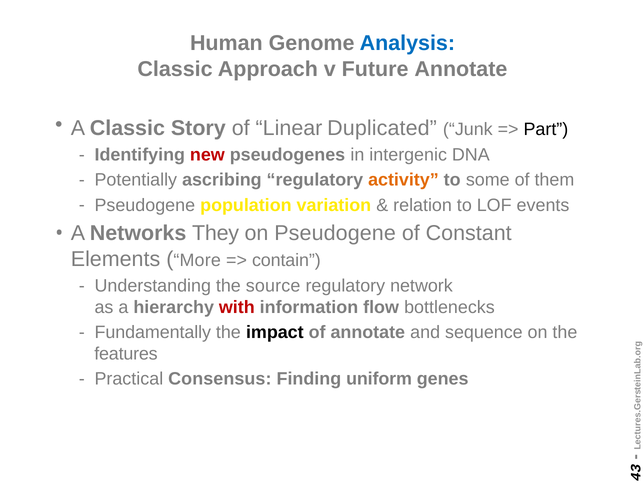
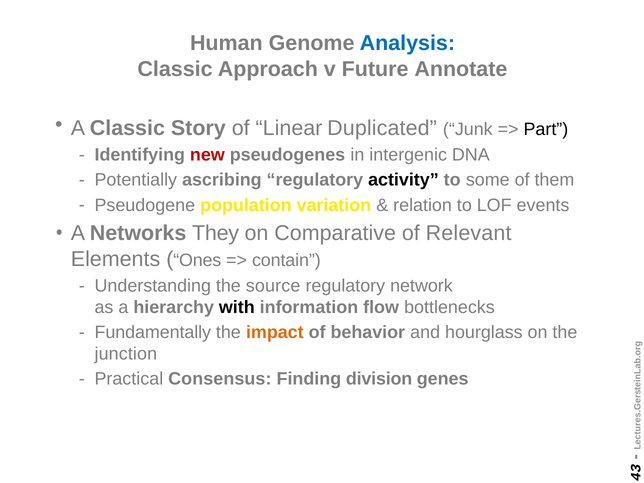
activity colour: orange -> black
on Pseudogene: Pseudogene -> Comparative
Constant: Constant -> Relevant
More: More -> Ones
with colour: red -> black
impact colour: black -> orange
of annotate: annotate -> behavior
sequence: sequence -> hourglass
features: features -> junction
uniform: uniform -> division
